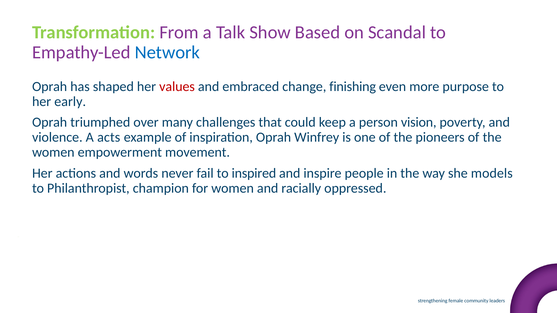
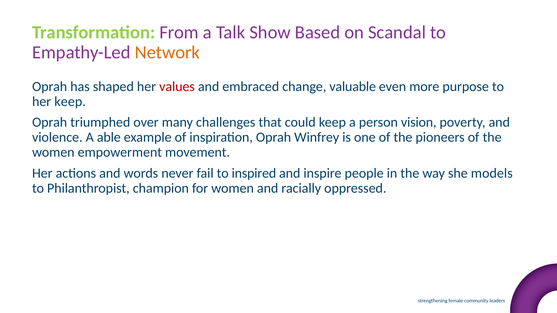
Network colour: blue -> orange
finishing: finishing -> valuable
her early: early -> keep
acts: acts -> able
